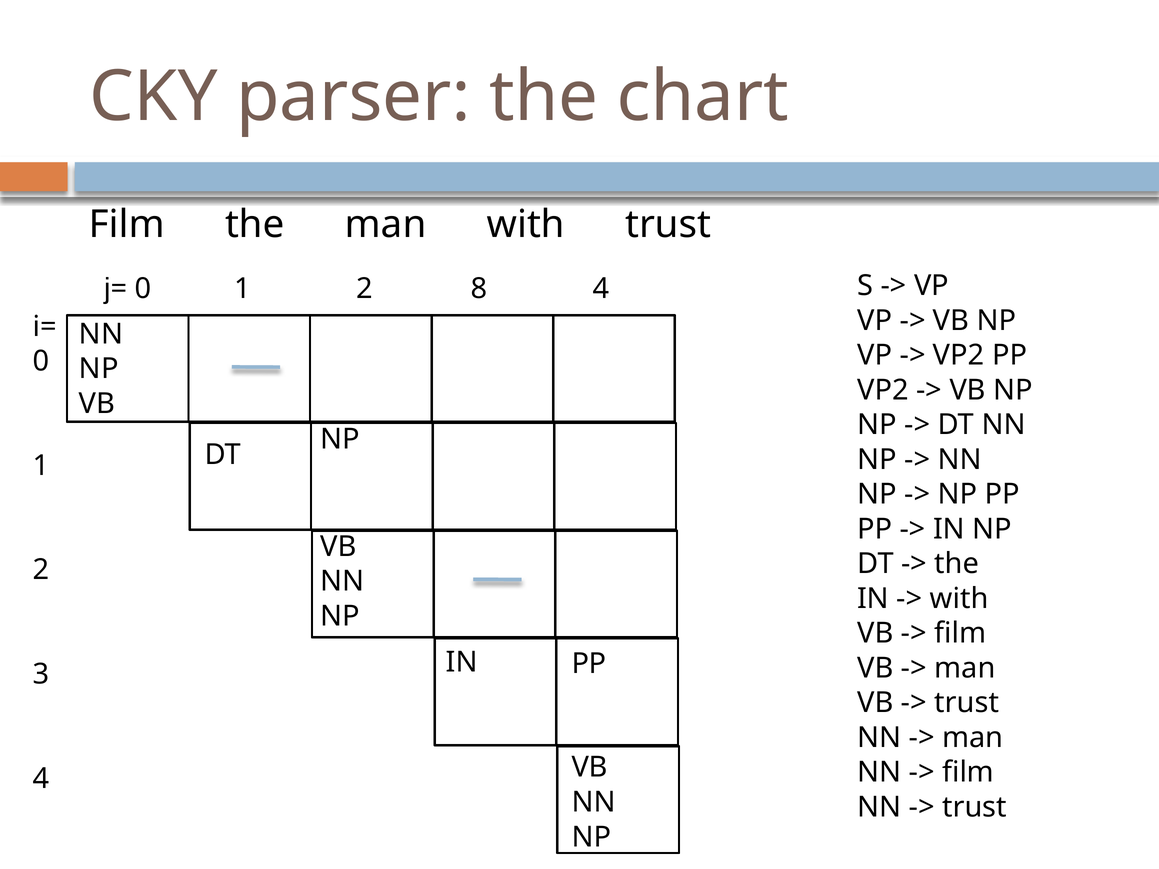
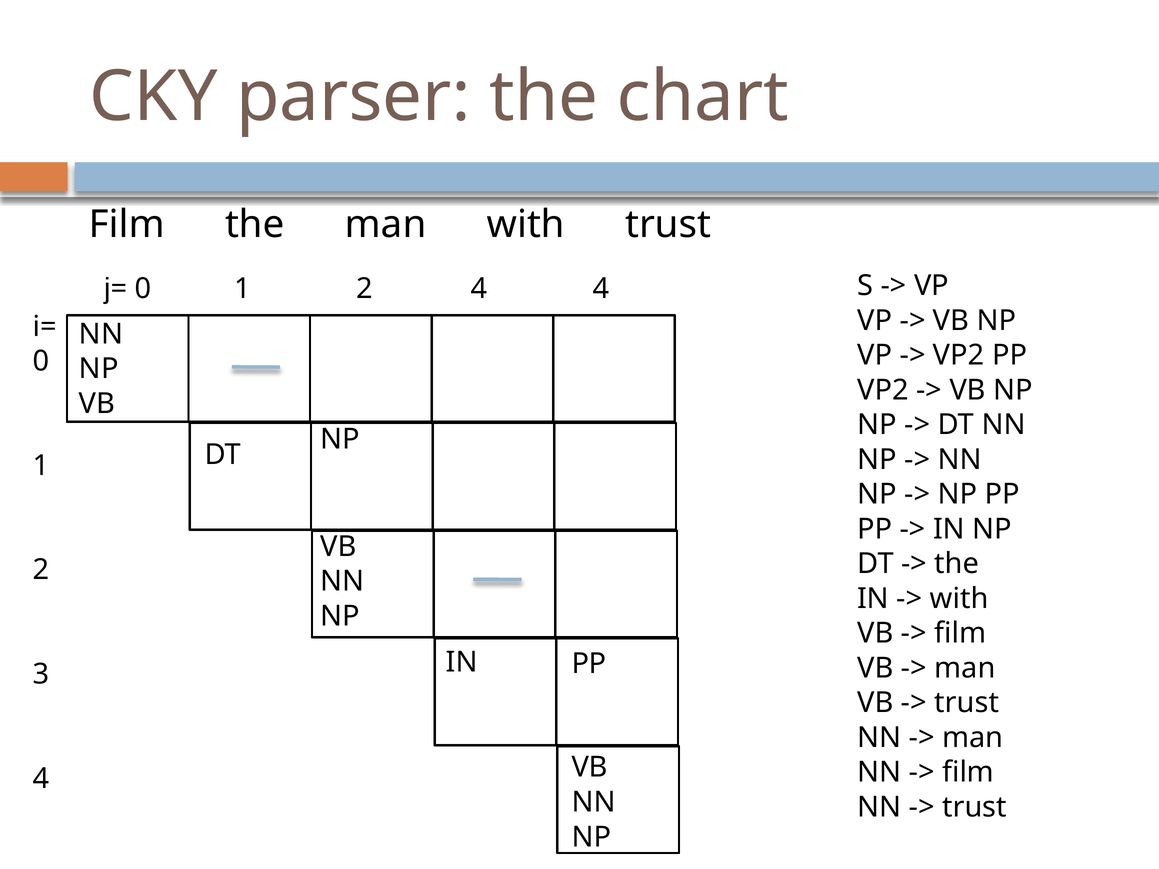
2 8: 8 -> 4
